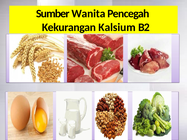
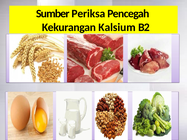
Wanita: Wanita -> Periksa
